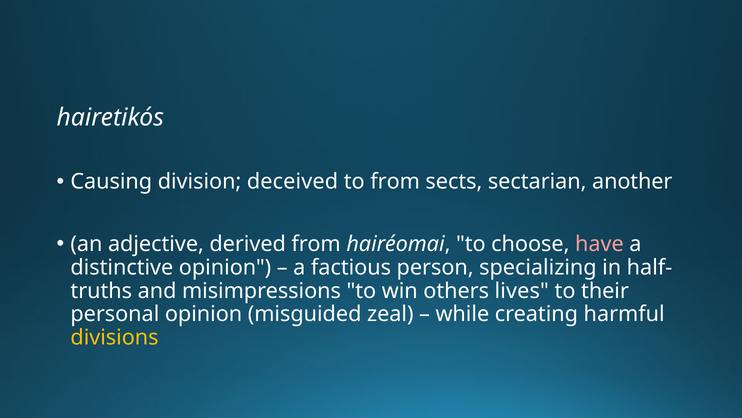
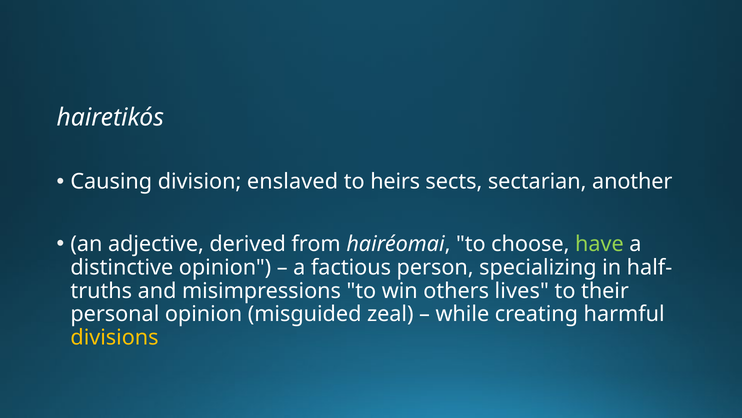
deceived: deceived -> enslaved
to from: from -> heirs
have colour: pink -> light green
